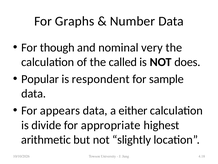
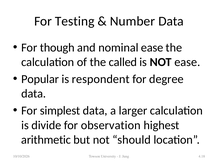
Graphs: Graphs -> Testing
nominal very: very -> ease
NOT does: does -> ease
sample: sample -> degree
appears: appears -> simplest
either: either -> larger
appropriate: appropriate -> observation
slightly: slightly -> should
